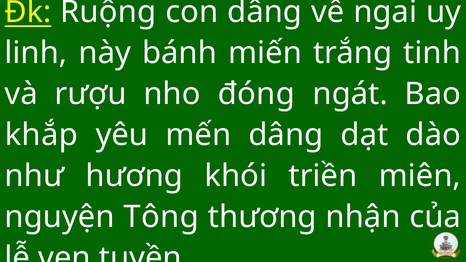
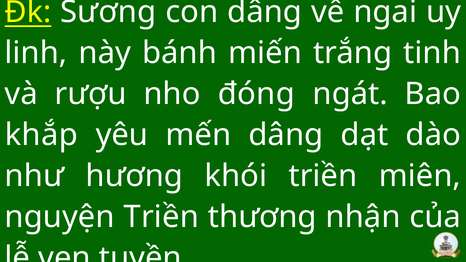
Ruộng: Ruộng -> Sương
nguyện Tông: Tông -> Triền
